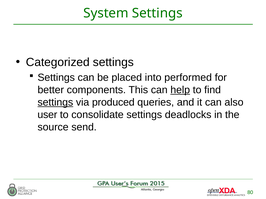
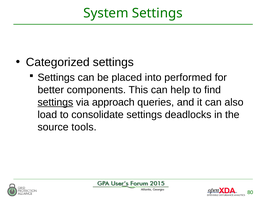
help underline: present -> none
produced: produced -> approach
user: user -> load
send: send -> tools
